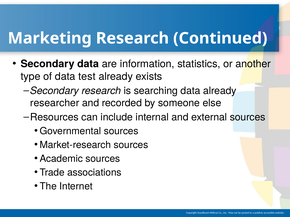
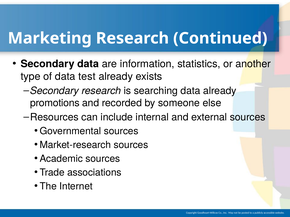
researcher: researcher -> promotions
